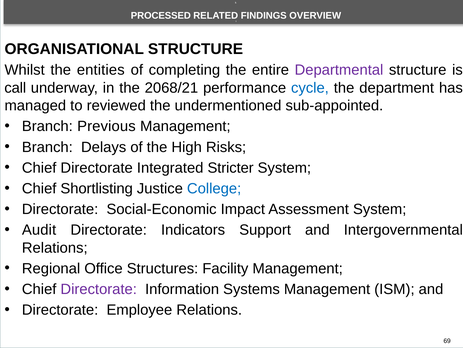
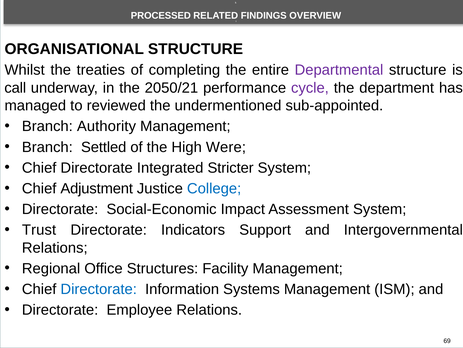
entities: entities -> treaties
2068/21: 2068/21 -> 2050/21
cycle colour: blue -> purple
Previous: Previous -> Authority
Delays: Delays -> Settled
Risks: Risks -> Were
Shortlisting: Shortlisting -> Adjustment
Audit: Audit -> Trust
Directorate at (99, 289) colour: purple -> blue
